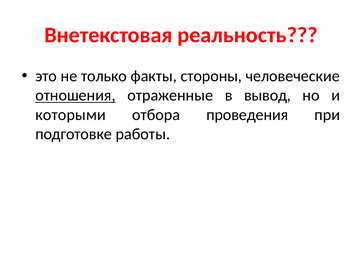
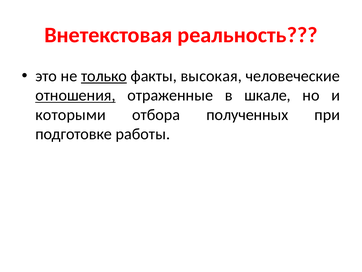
только underline: none -> present
стороны: стороны -> высокая
вывод: вывод -> шкале
проведения: проведения -> полученных
